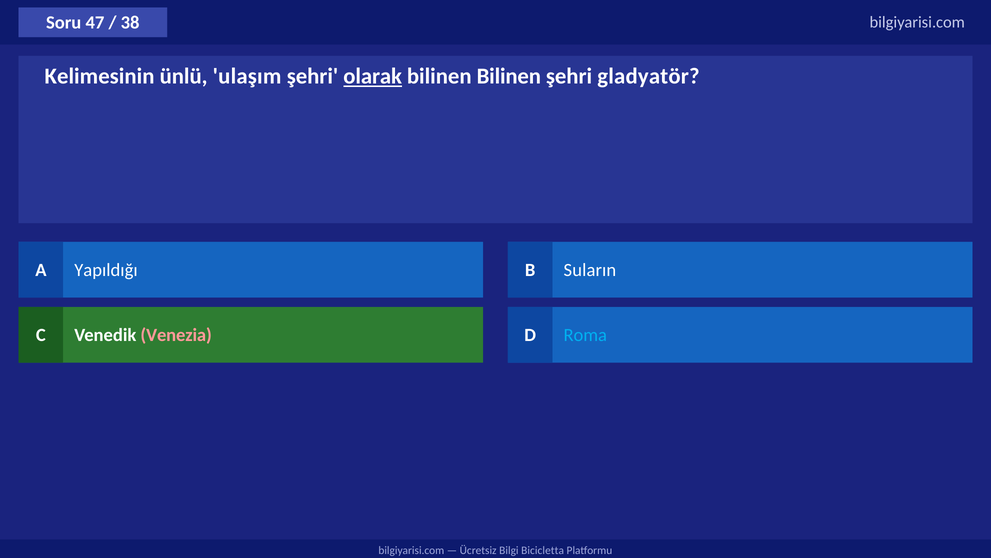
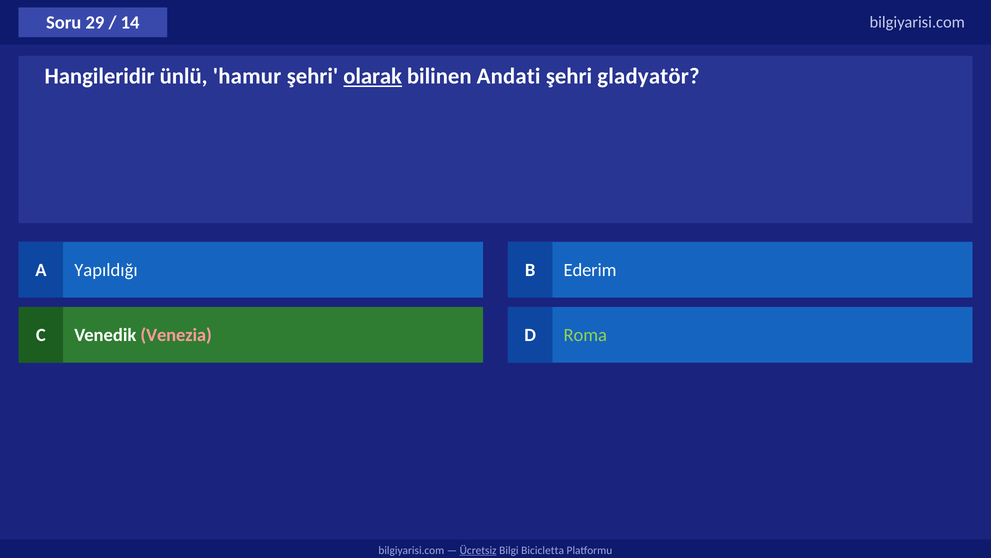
47: 47 -> 29
38: 38 -> 14
Kelimesinin: Kelimesinin -> Hangileridir
ulaşım: ulaşım -> hamur
bilinen Bilinen: Bilinen -> Andati
Suların: Suların -> Ederim
Roma colour: light blue -> light green
Ücretsiz underline: none -> present
